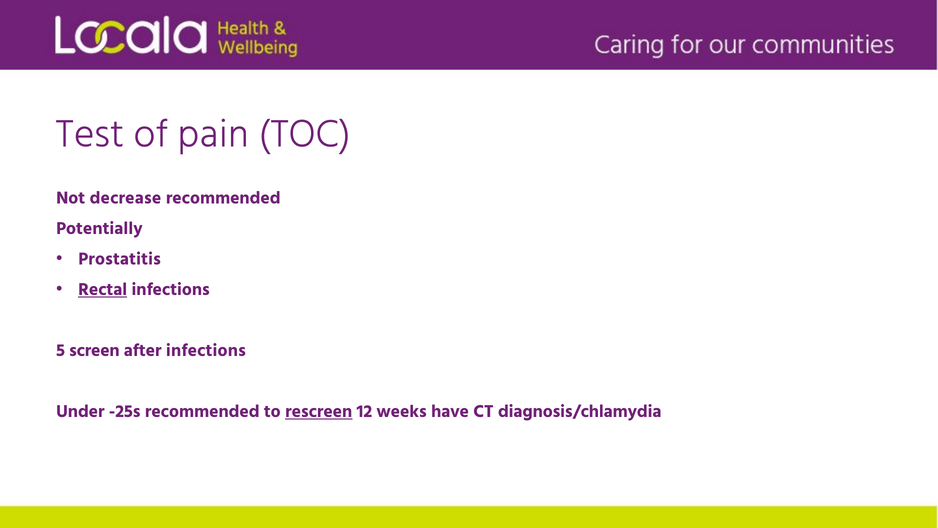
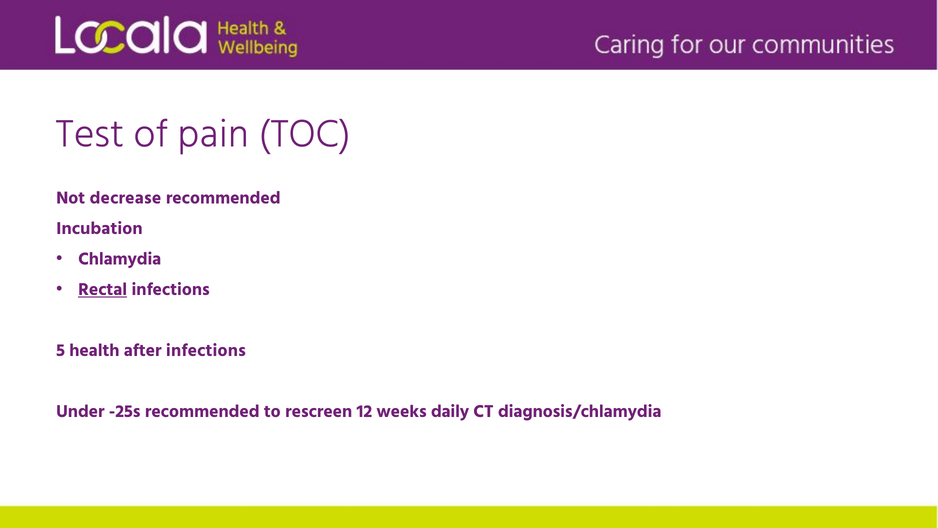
Potentially: Potentially -> Incubation
Prostatitis: Prostatitis -> Chlamydia
screen: screen -> health
rescreen underline: present -> none
have: have -> daily
